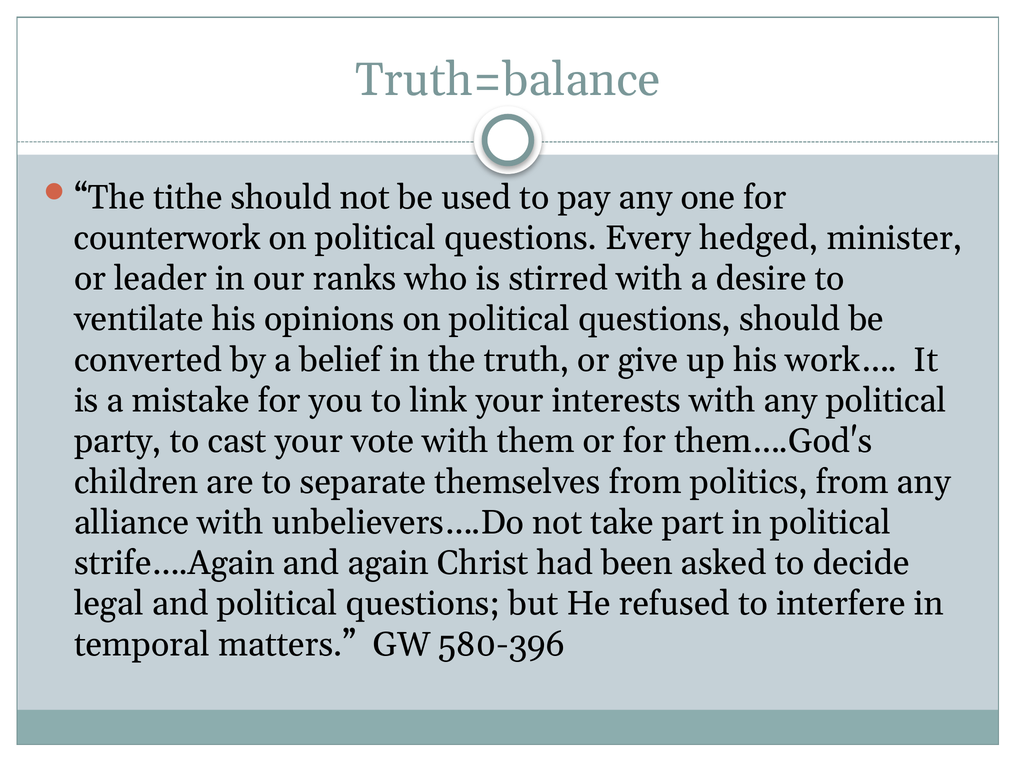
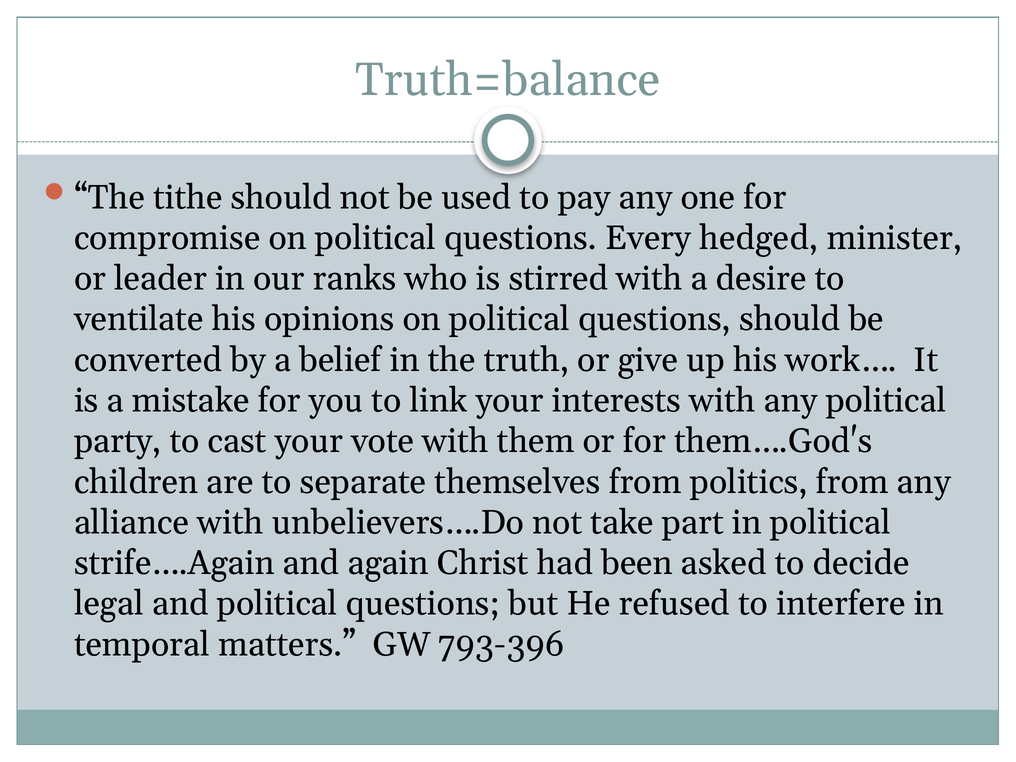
counterwork: counterwork -> compromise
580-396: 580-396 -> 793-396
